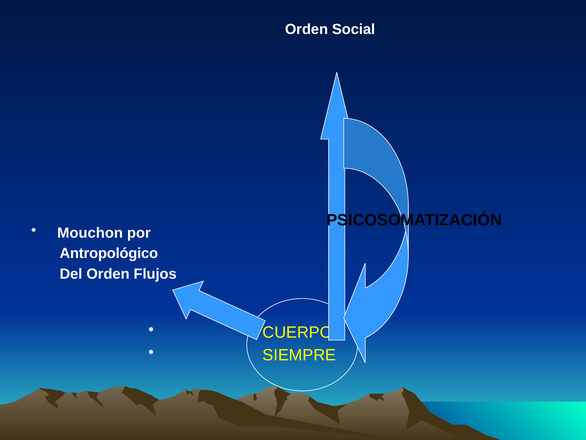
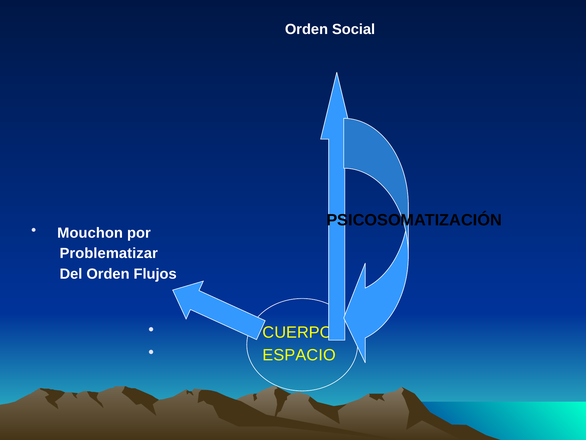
Antropológico: Antropológico -> Problematizar
SIEMPRE: SIEMPRE -> ESPACIO
